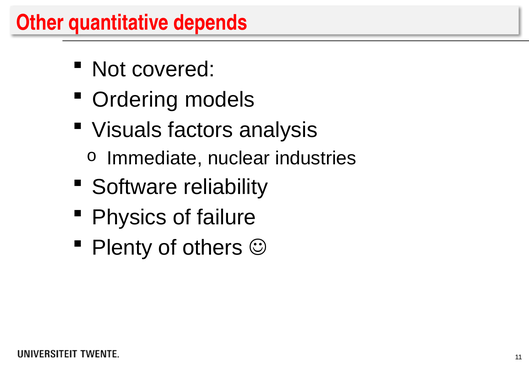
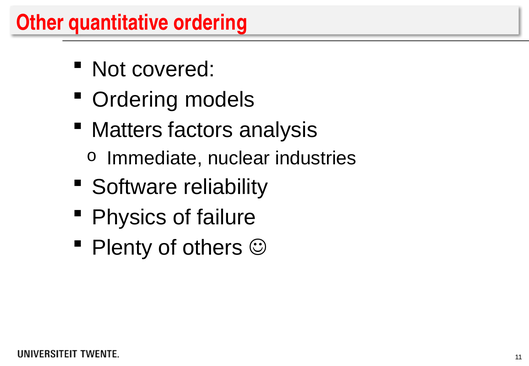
quantitative depends: depends -> ordering
Visuals: Visuals -> Matters
